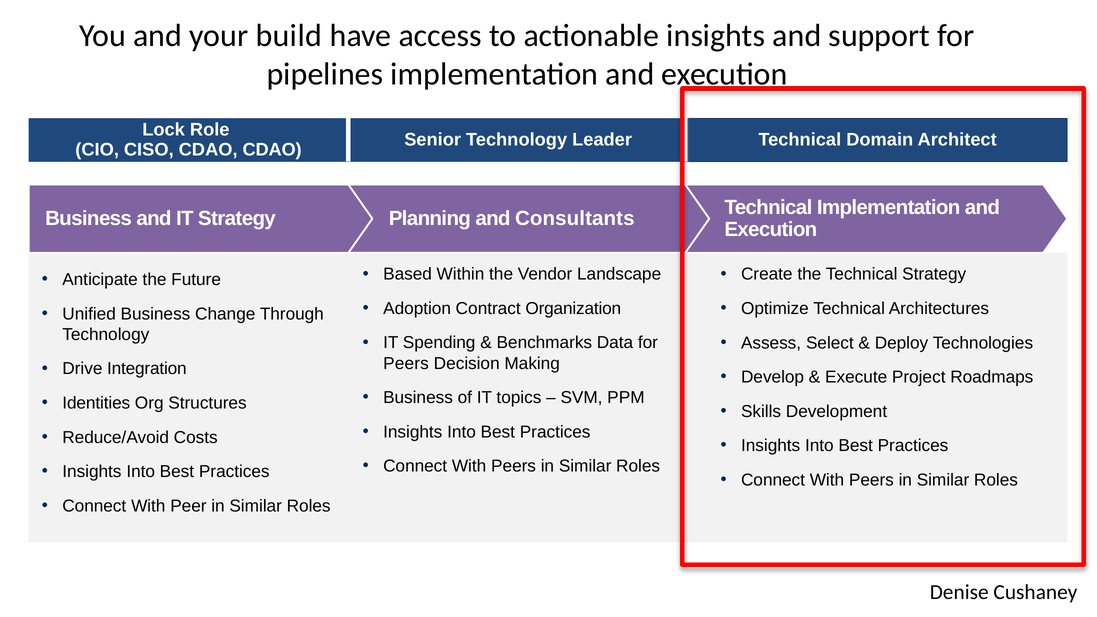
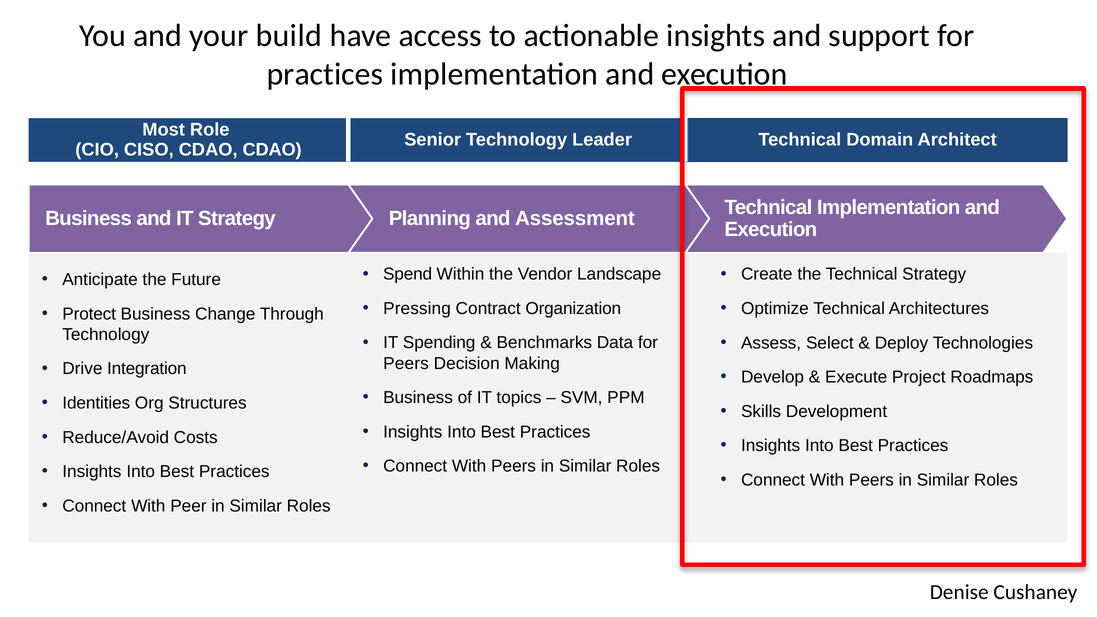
pipelines at (325, 74): pipelines -> practices
Lock: Lock -> Most
Consultants: Consultants -> Assessment
Based: Based -> Spend
Adoption: Adoption -> Pressing
Unified: Unified -> Protect
